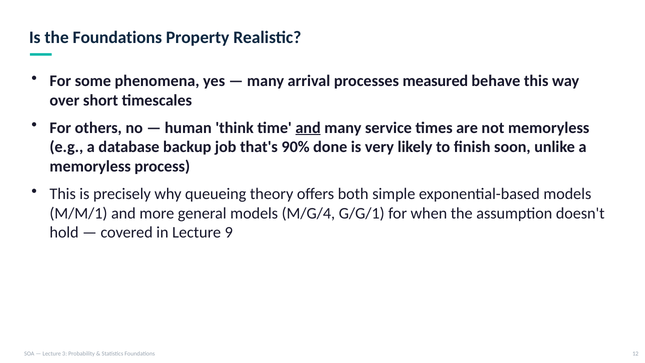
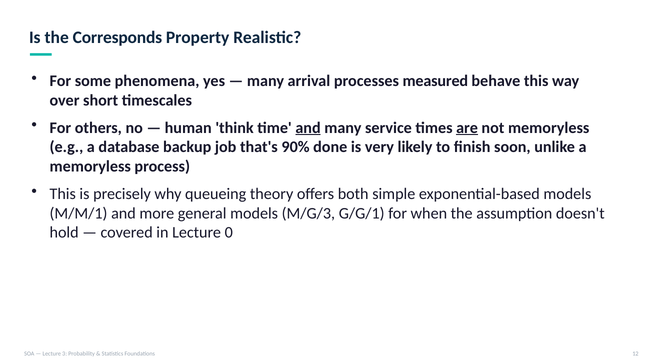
the Foundations: Foundations -> Corresponds
are underline: none -> present
M/G/4: M/G/4 -> M/G/3
9: 9 -> 0
